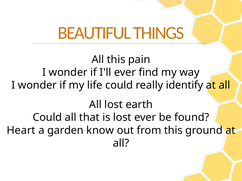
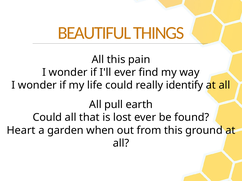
All lost: lost -> pull
know: know -> when
